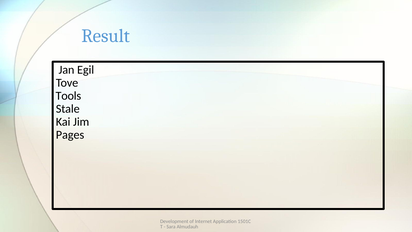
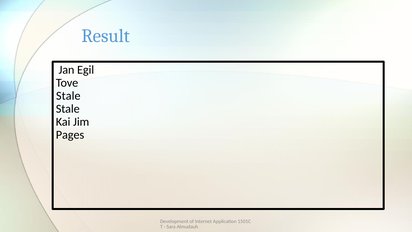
Tools at (68, 96): Tools -> Stale
